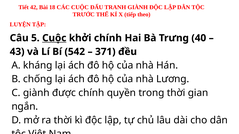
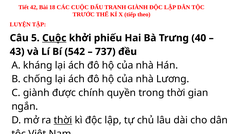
khởi chính: chính -> phiếu
371: 371 -> 737
thời at (63, 121) underline: none -> present
